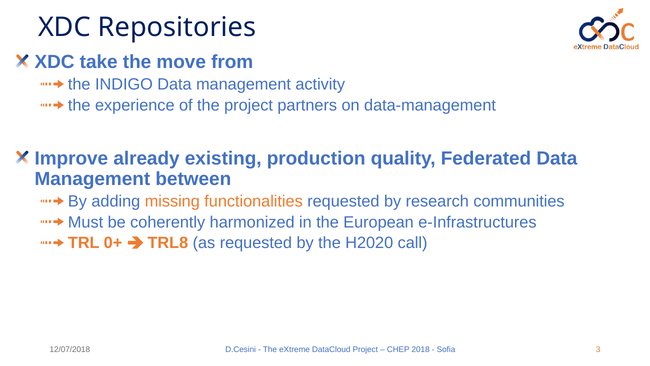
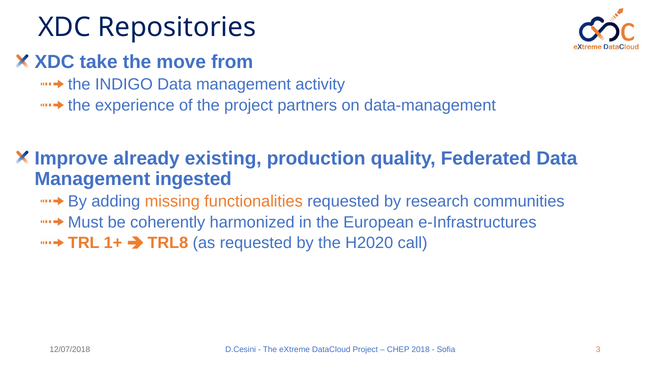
between: between -> ingested
0+: 0+ -> 1+
